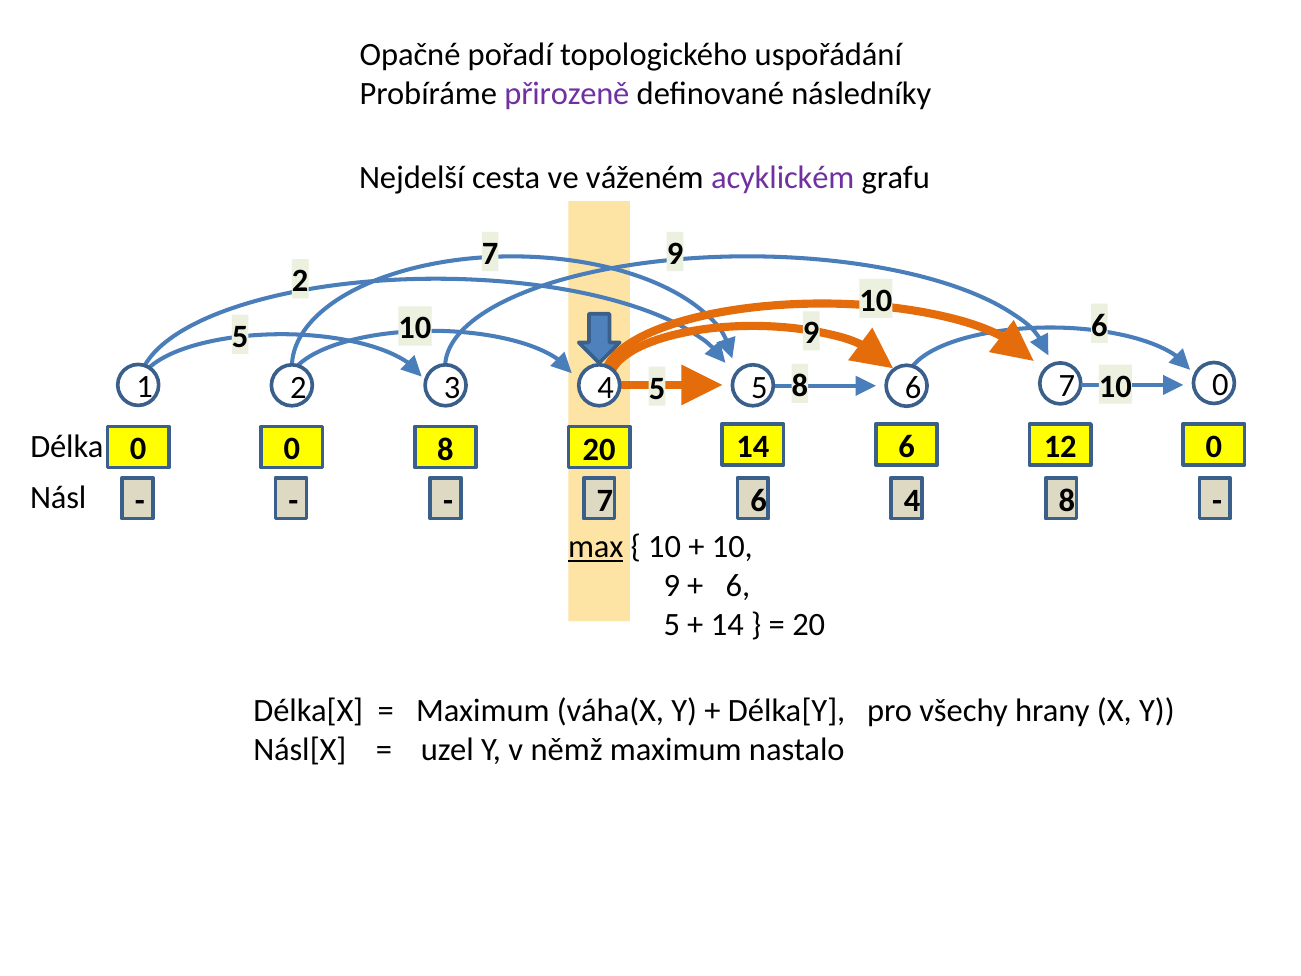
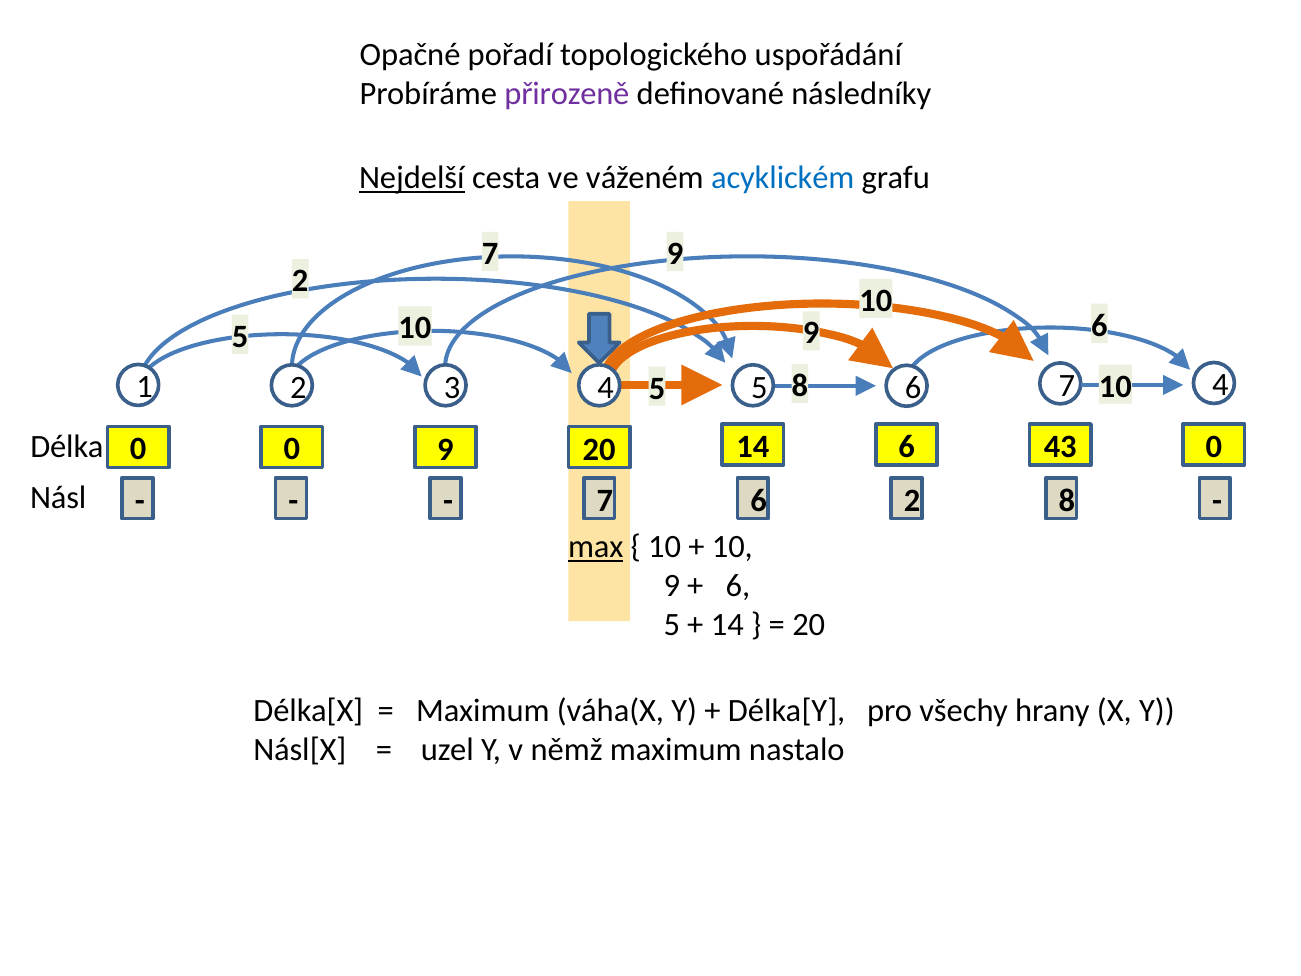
Nejdelší underline: none -> present
acyklickém colour: purple -> blue
6 0: 0 -> 4
0 8: 8 -> 9
12: 12 -> 43
6 4: 4 -> 2
